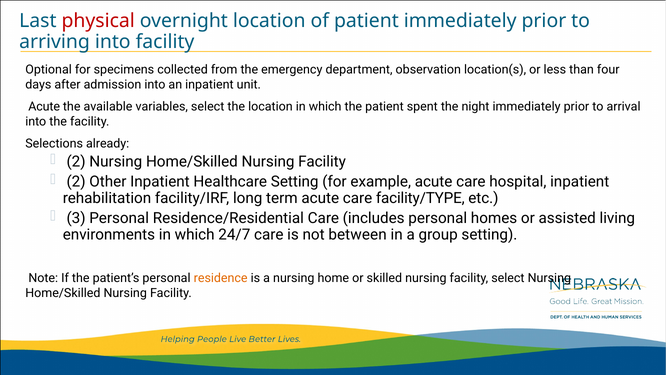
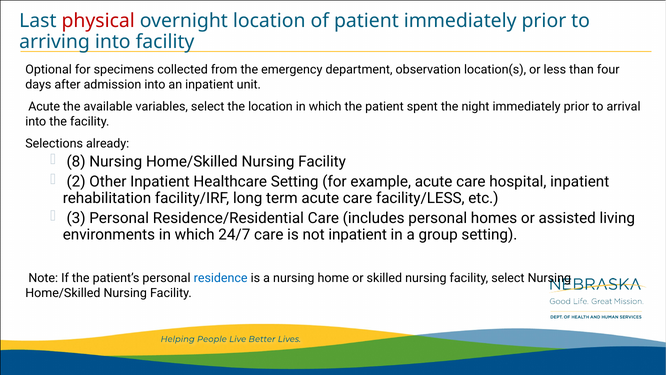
2 at (76, 162): 2 -> 8
facility/TYPE: facility/TYPE -> facility/LESS
not between: between -> inpatient
residence colour: orange -> blue
